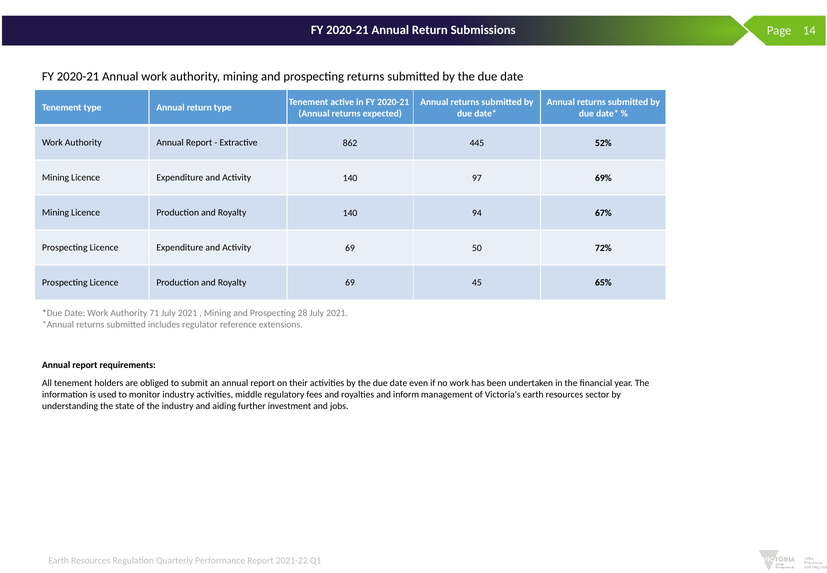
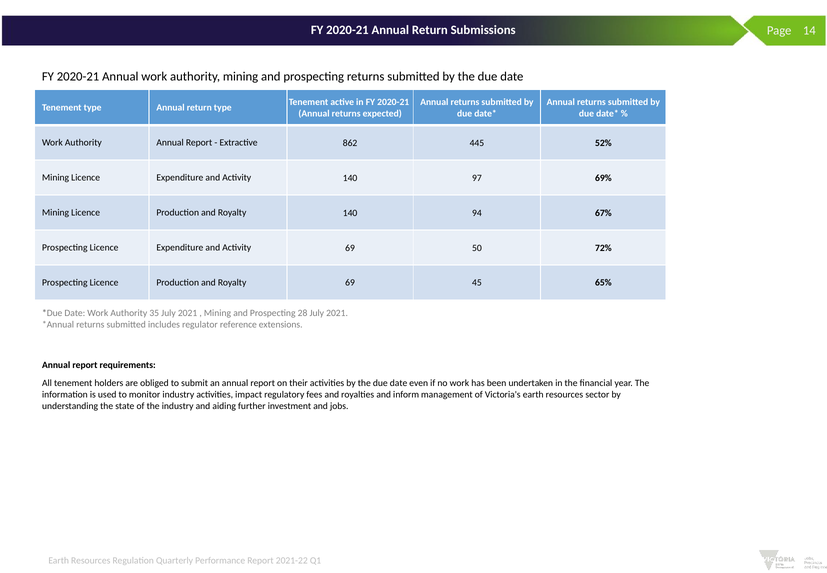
71: 71 -> 35
middle: middle -> impact
